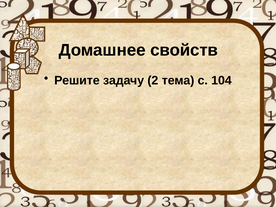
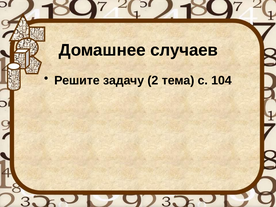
свойств: свойств -> случаев
